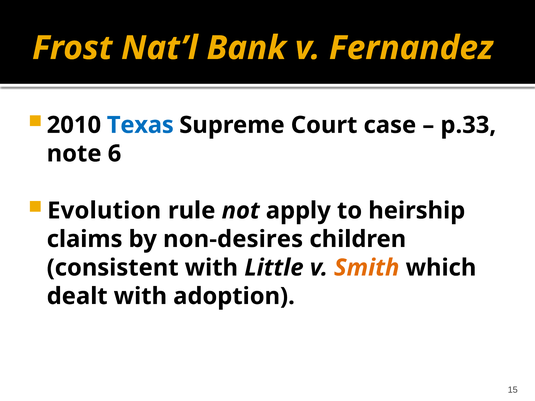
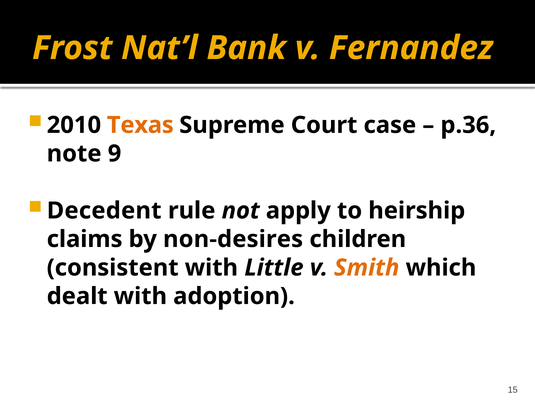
Texas colour: blue -> orange
p.33: p.33 -> p.36
6: 6 -> 9
Evolution: Evolution -> Decedent
